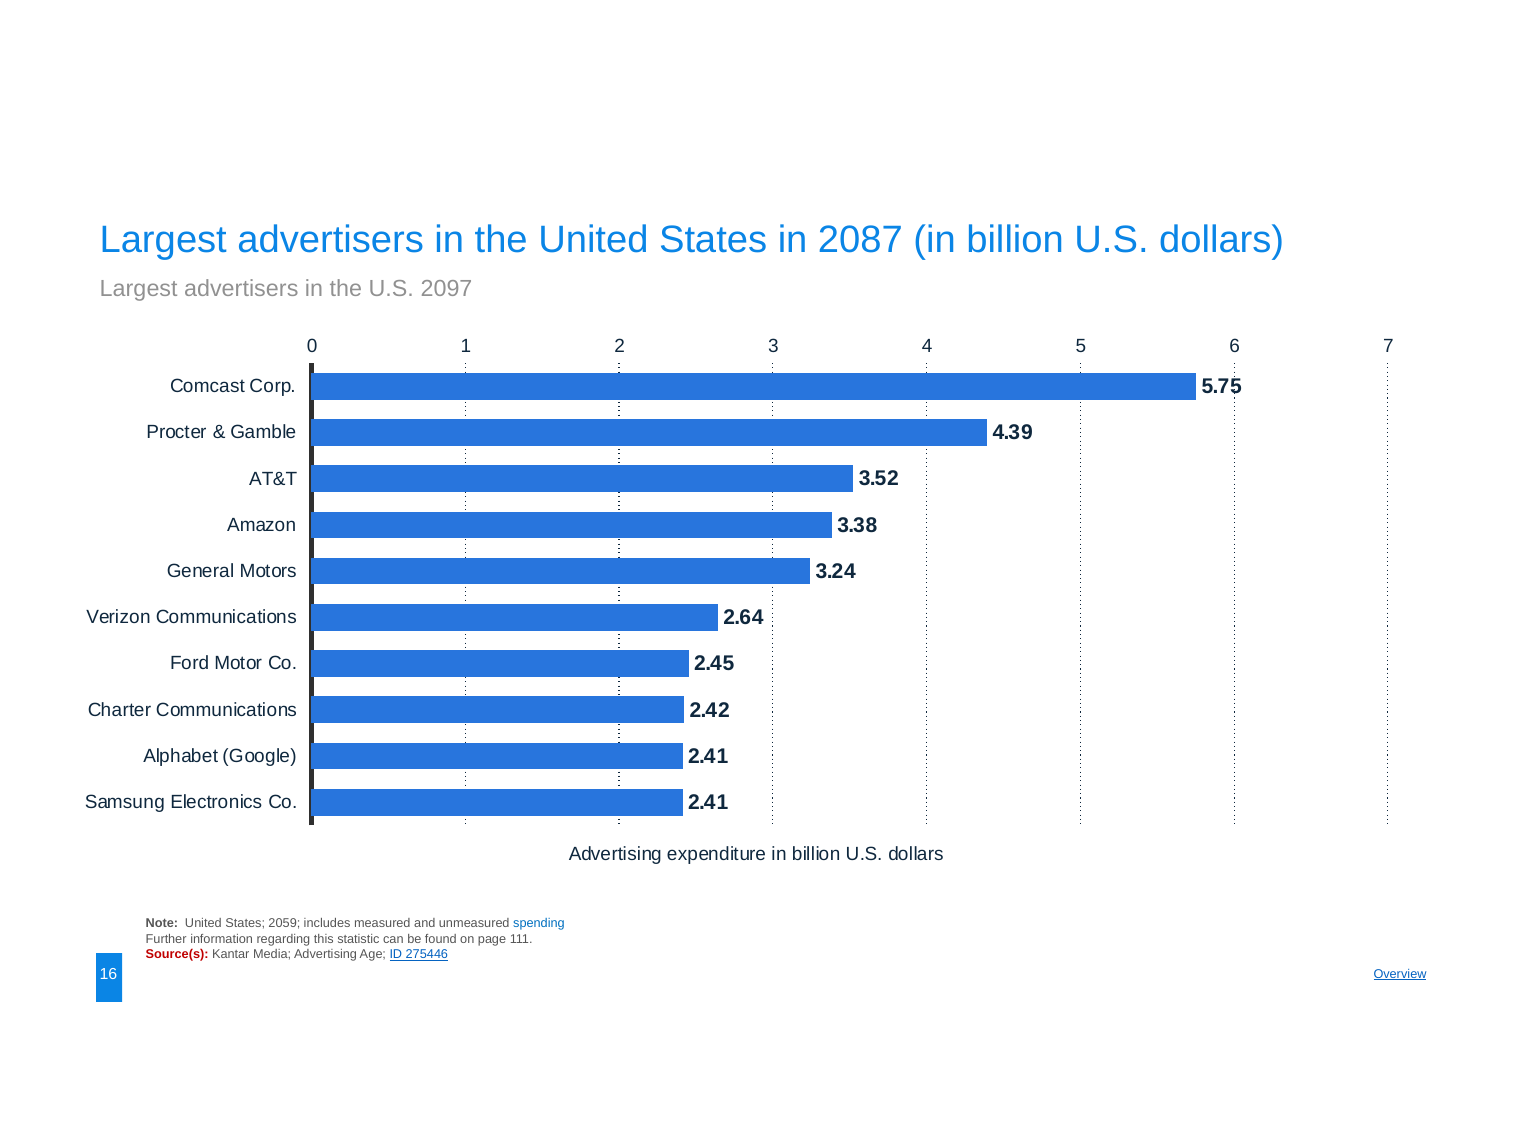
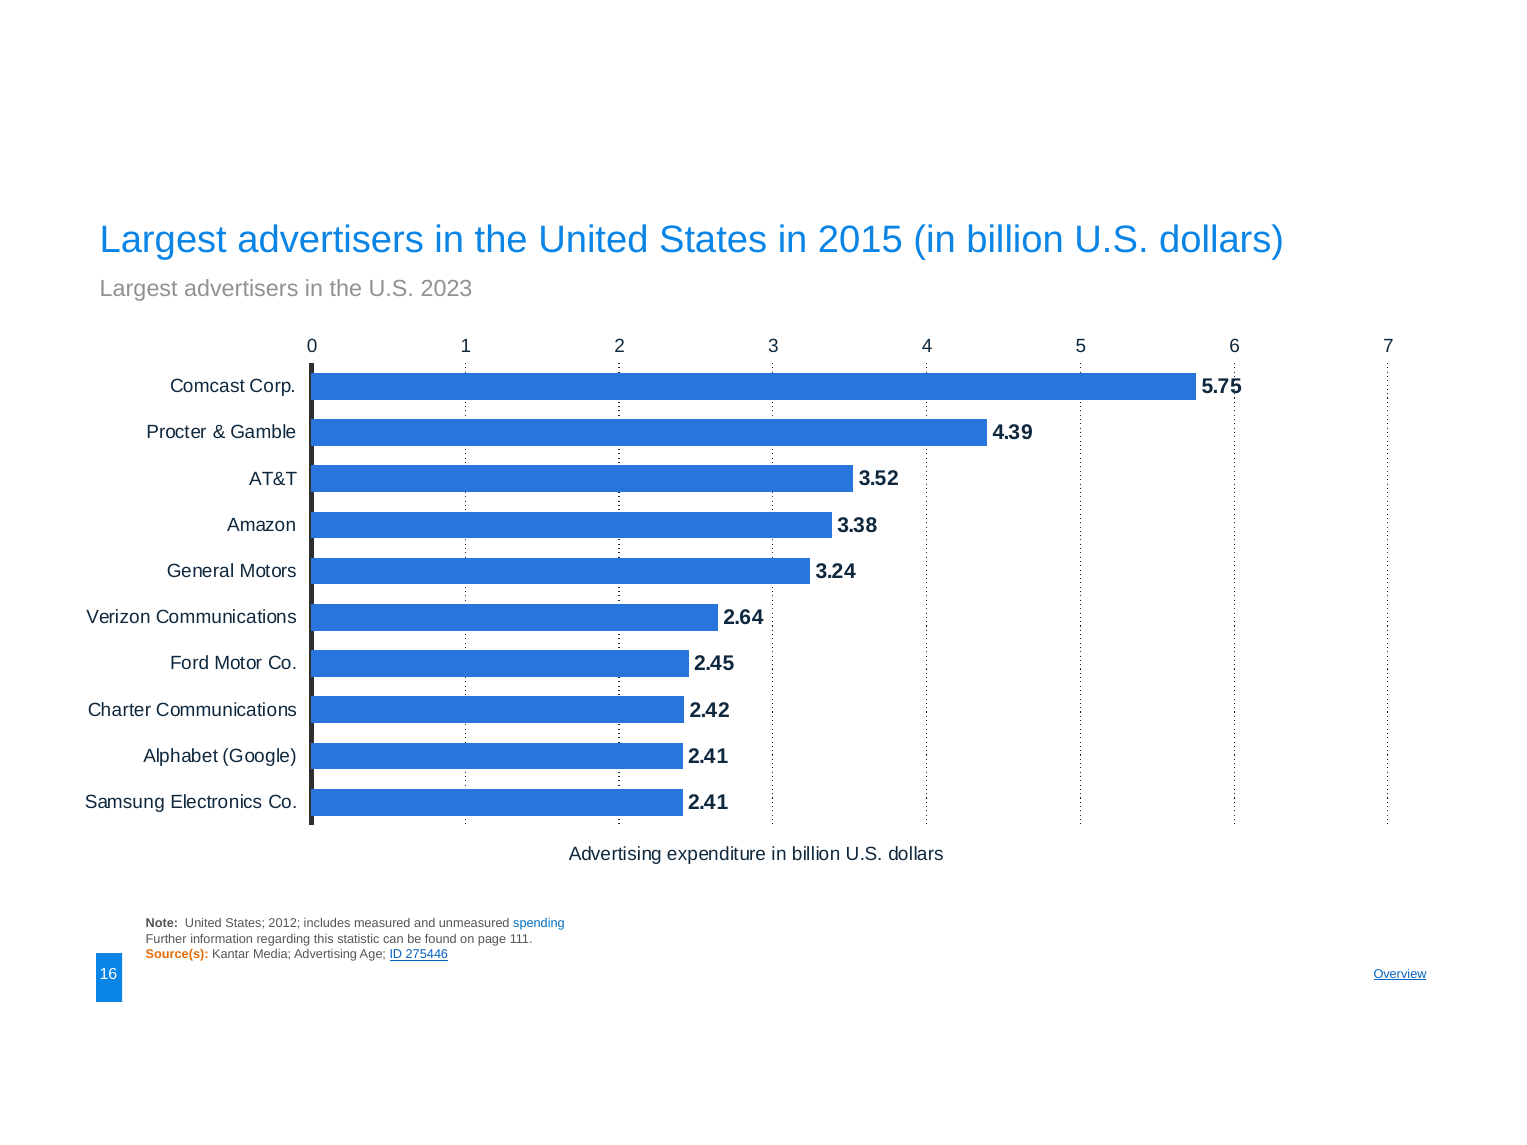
2087: 2087 -> 2015
2097: 2097 -> 2023
2059: 2059 -> 2012
Source(s colour: red -> orange
